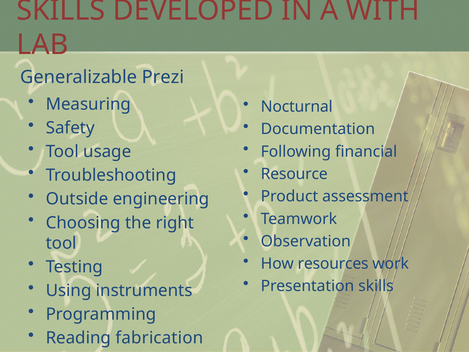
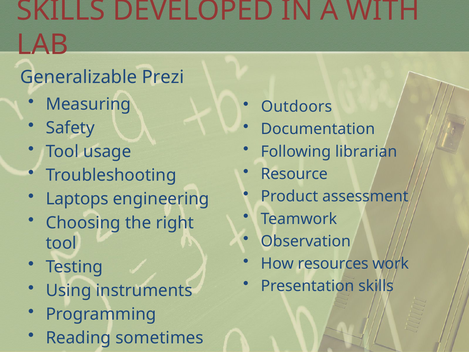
Nocturnal: Nocturnal -> Outdoors
financial: financial -> librarian
Outside: Outside -> Laptops
fabrication: fabrication -> sometimes
